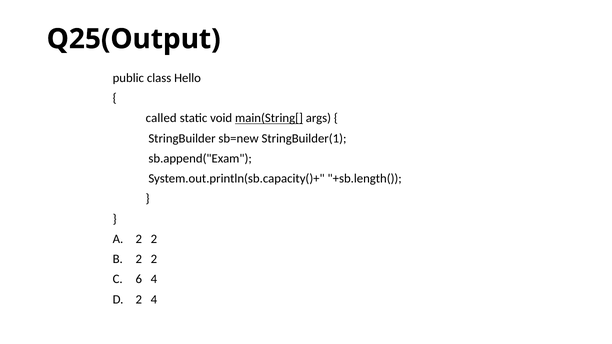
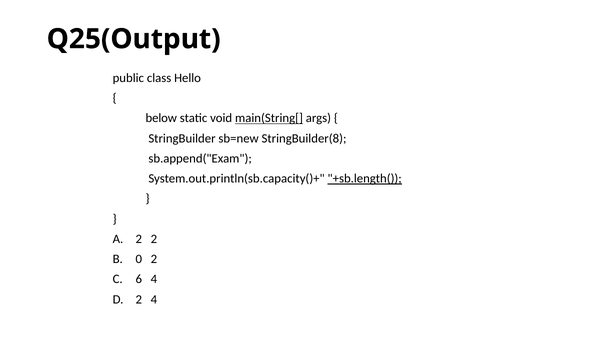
called: called -> below
StringBuilder(1: StringBuilder(1 -> StringBuilder(8
+sb.length( underline: none -> present
2 at (139, 259): 2 -> 0
